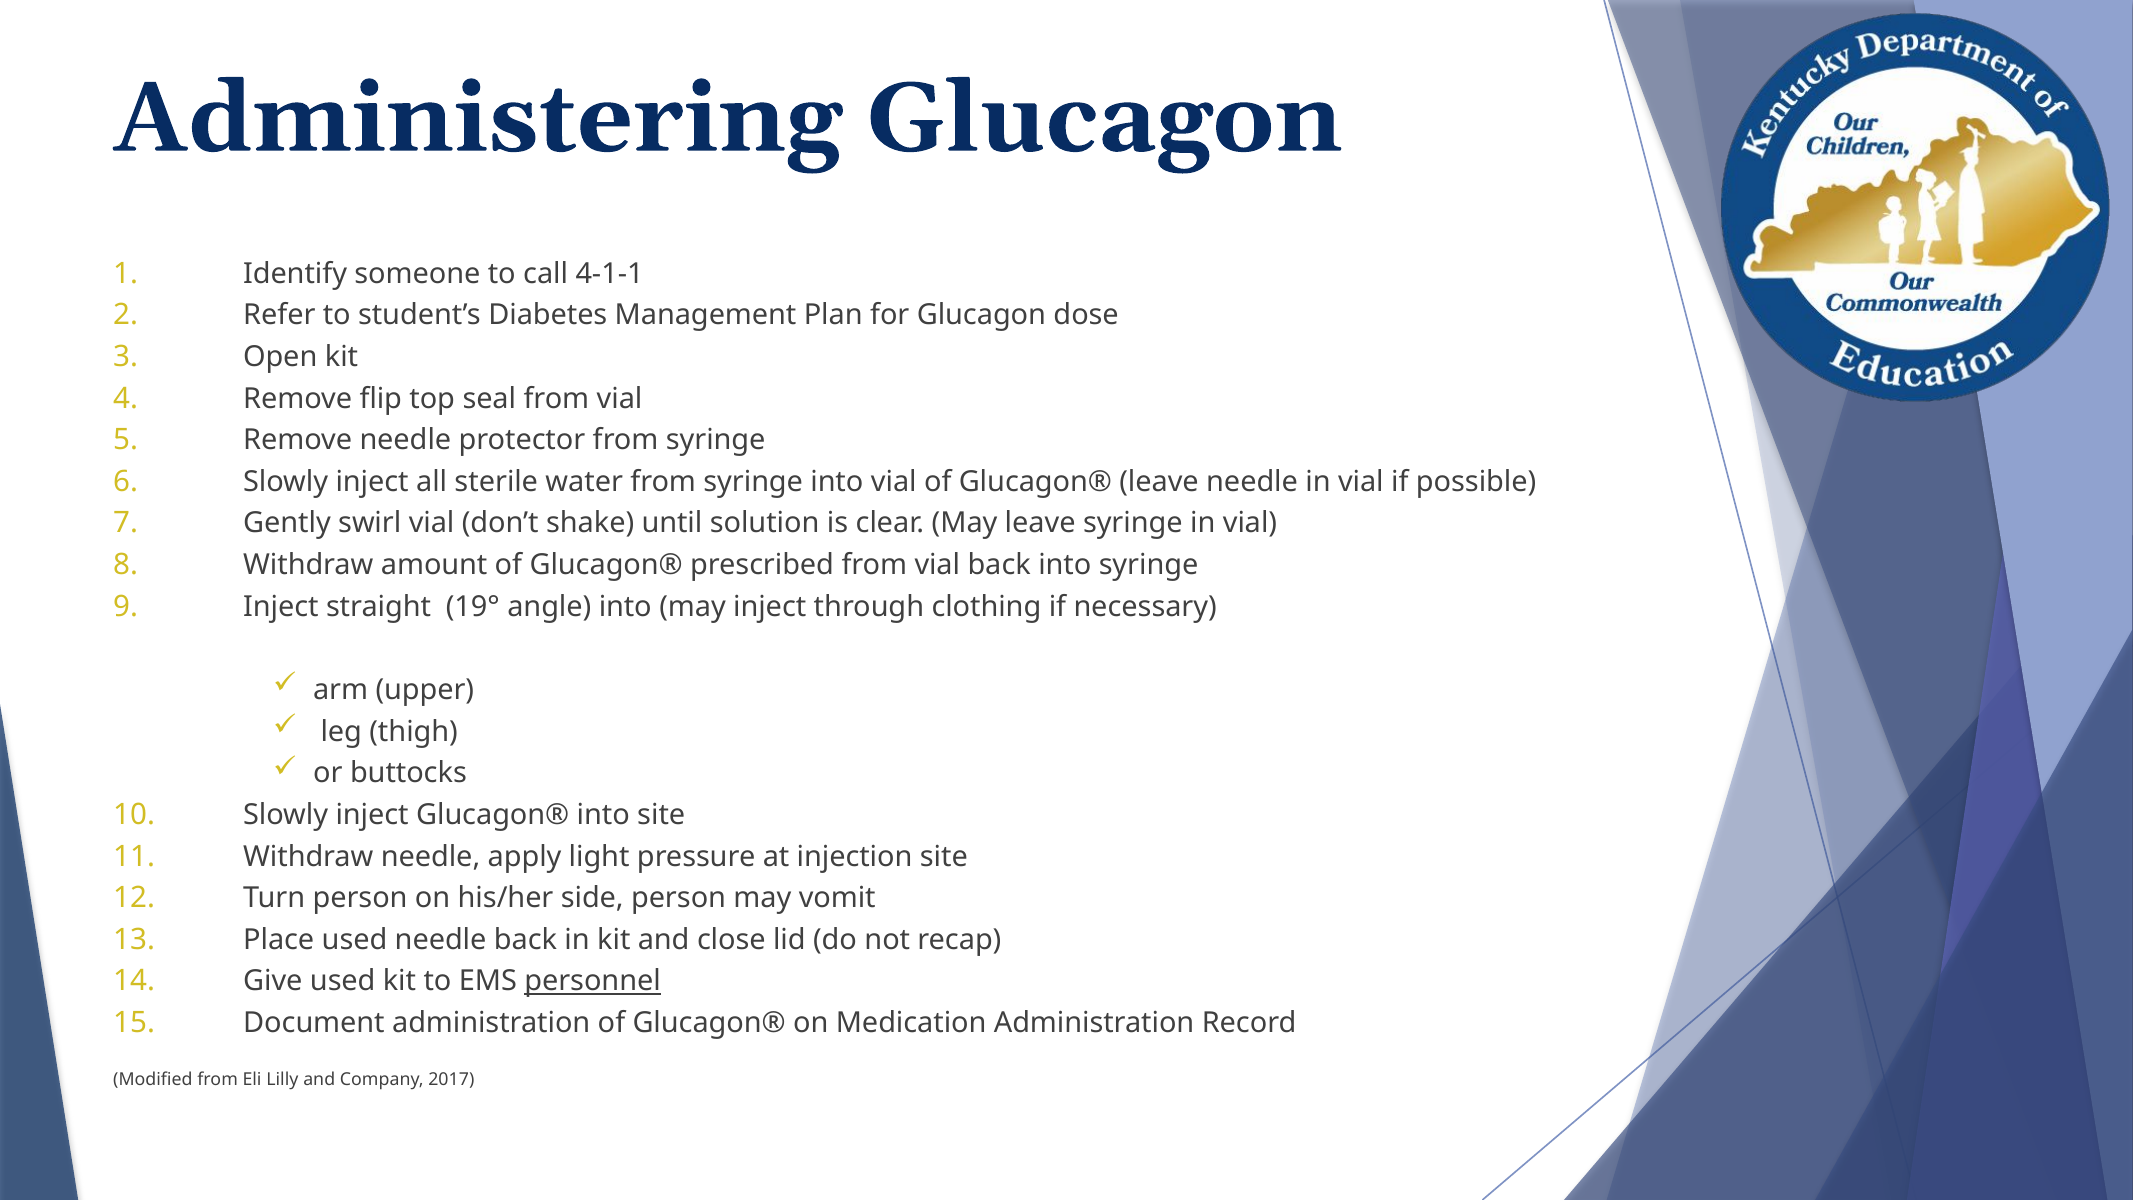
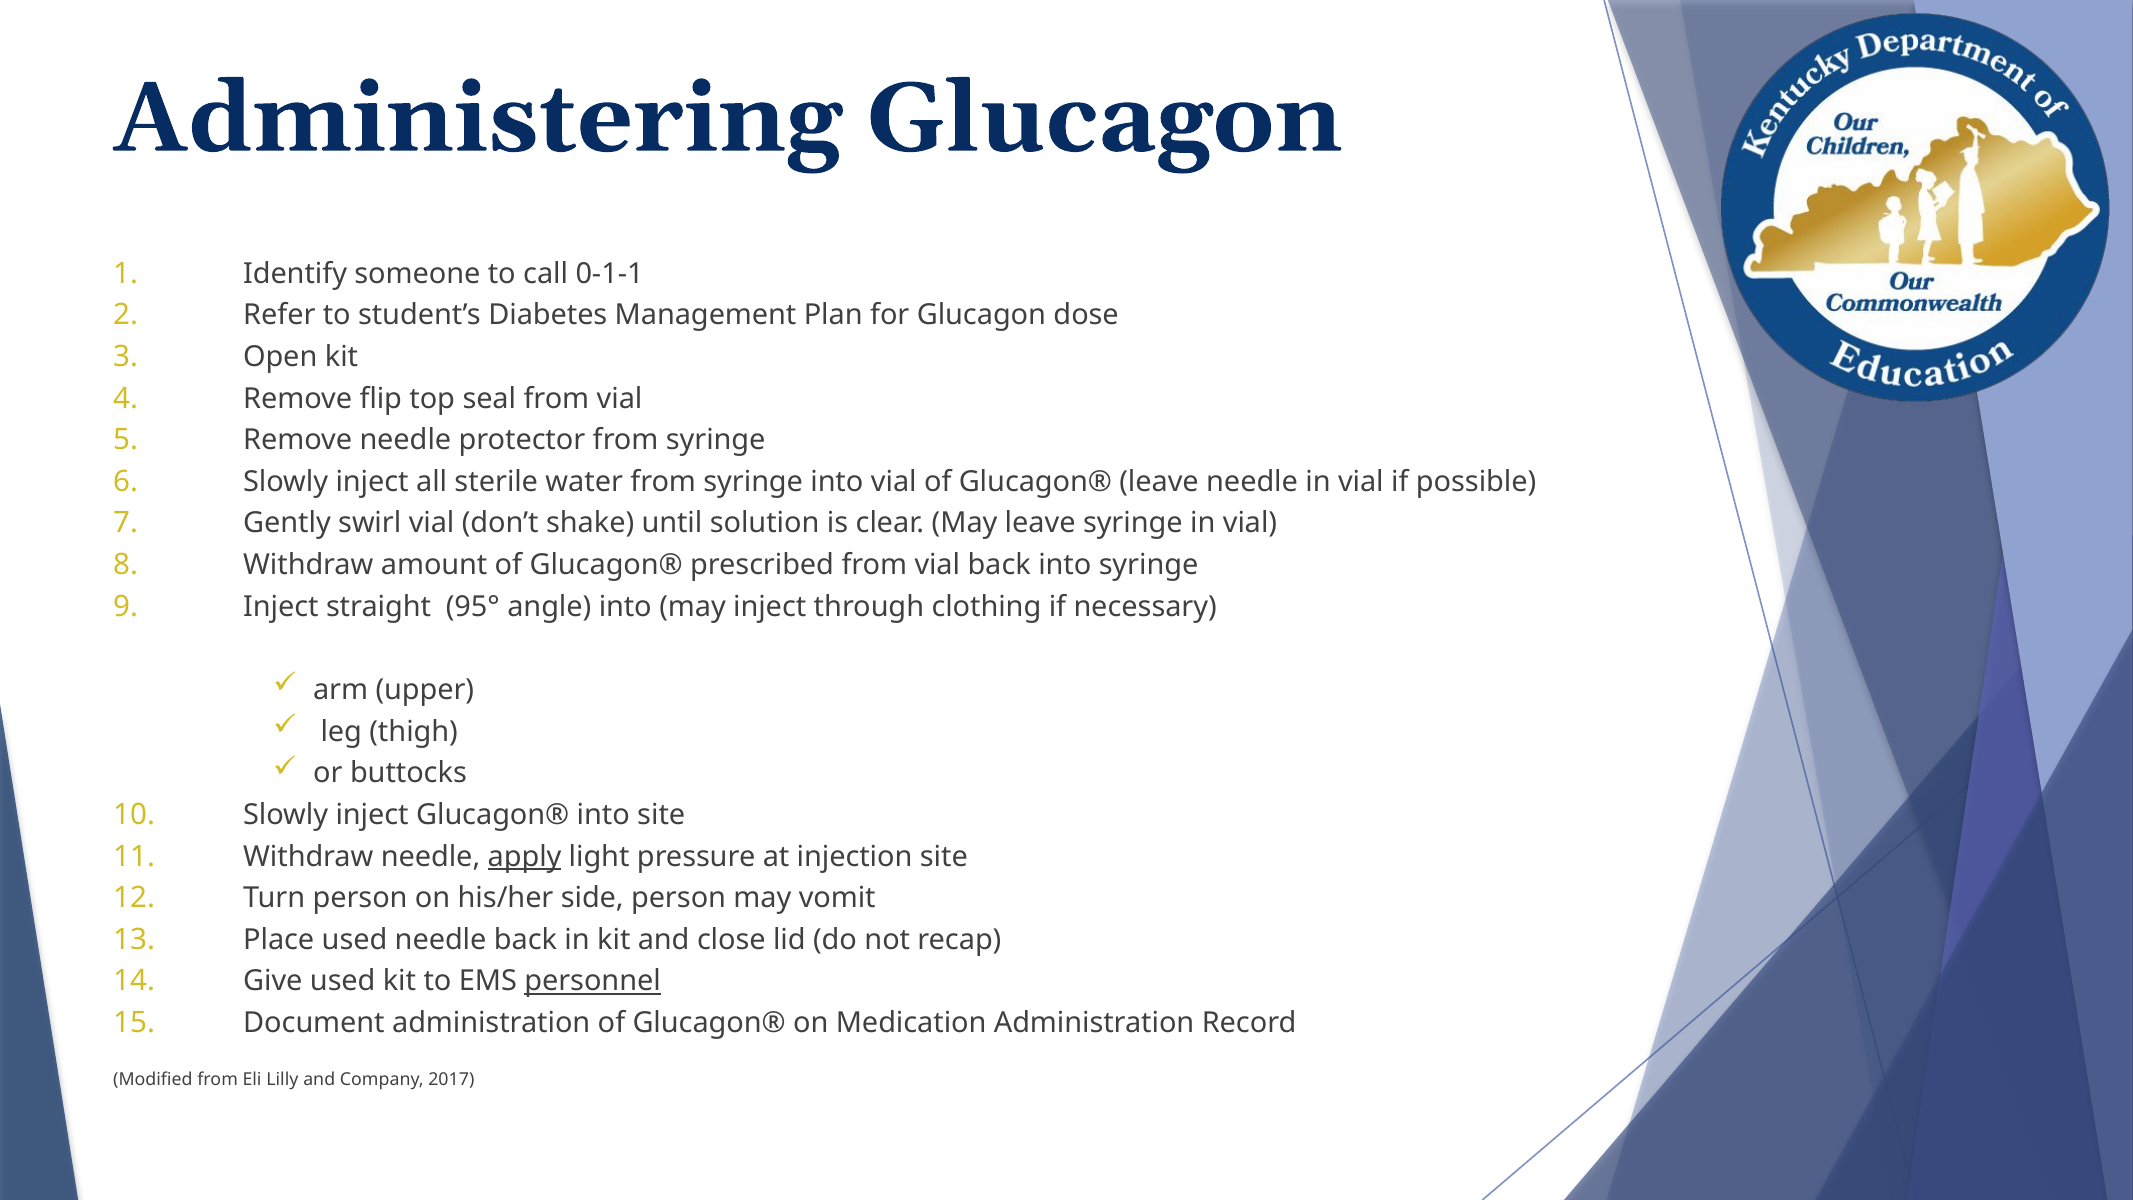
4-1-1: 4-1-1 -> 0-1-1
19°: 19° -> 95°
apply underline: none -> present
